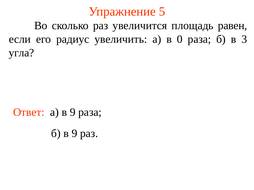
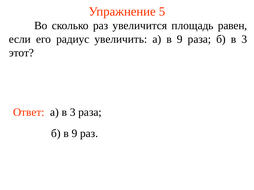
а в 0: 0 -> 9
угла: угла -> этот
а в 9: 9 -> 3
